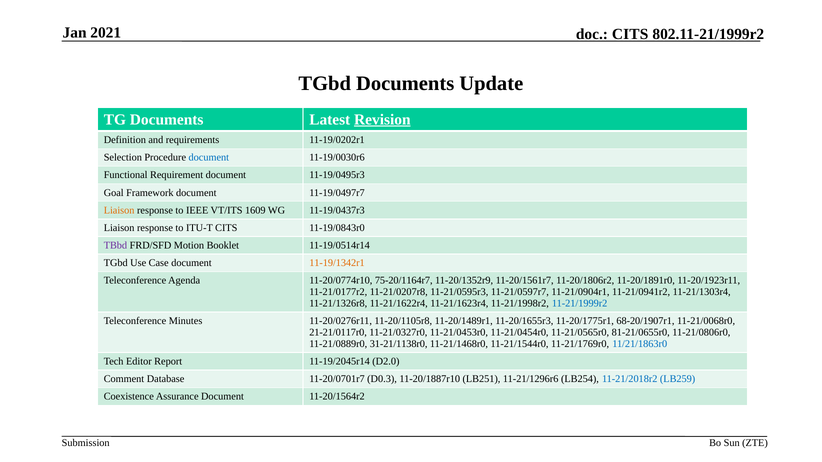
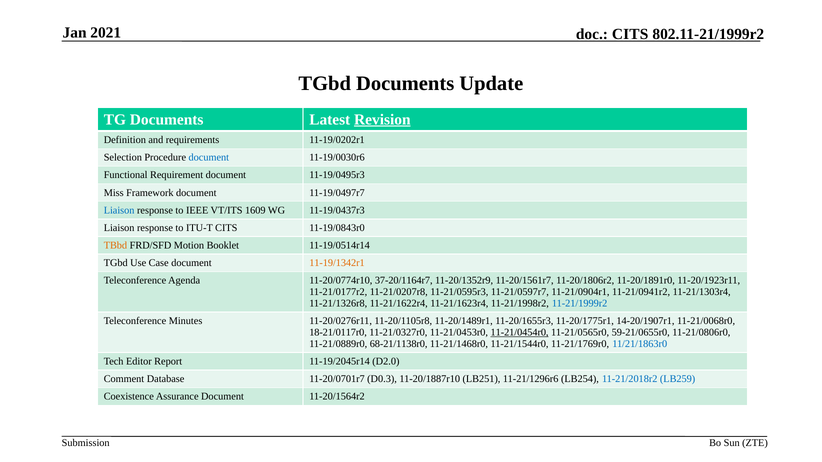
Goal: Goal -> Miss
Liaison at (119, 210) colour: orange -> blue
TBbd colour: purple -> orange
75-20/1164r7: 75-20/1164r7 -> 37-20/1164r7
68-20/1907r1: 68-20/1907r1 -> 14-20/1907r1
21-21/0117r0: 21-21/0117r0 -> 18-21/0117r0
11-21/0454r0 underline: none -> present
81-21/0655r0: 81-21/0655r0 -> 59-21/0655r0
31-21/1138r0: 31-21/1138r0 -> 68-21/1138r0
